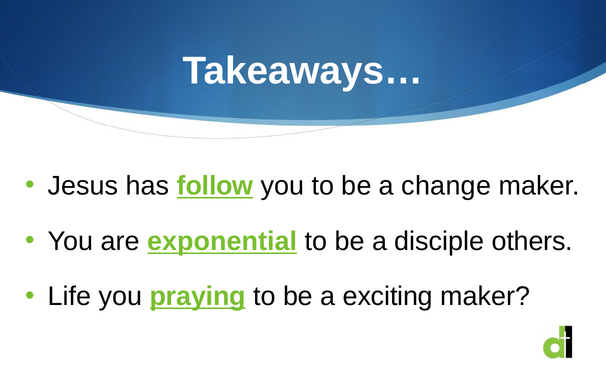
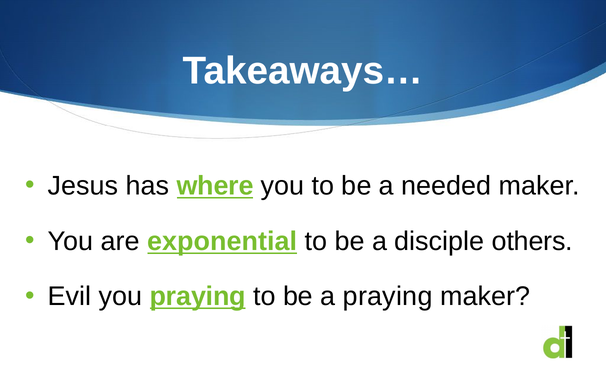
follow: follow -> where
change: change -> needed
Life: Life -> Evil
a exciting: exciting -> praying
